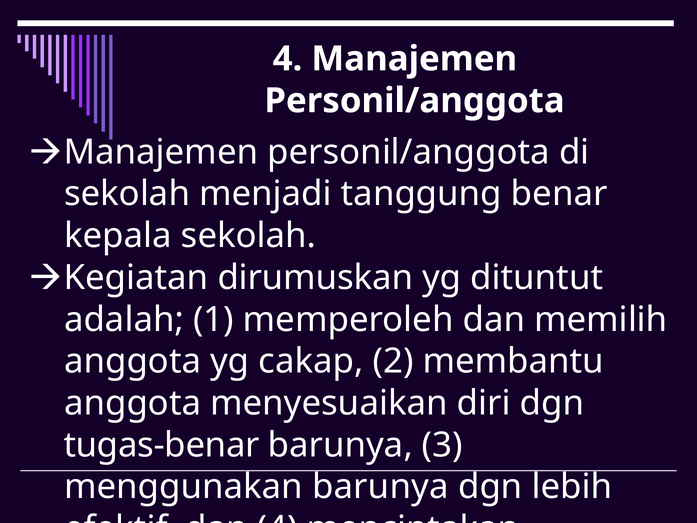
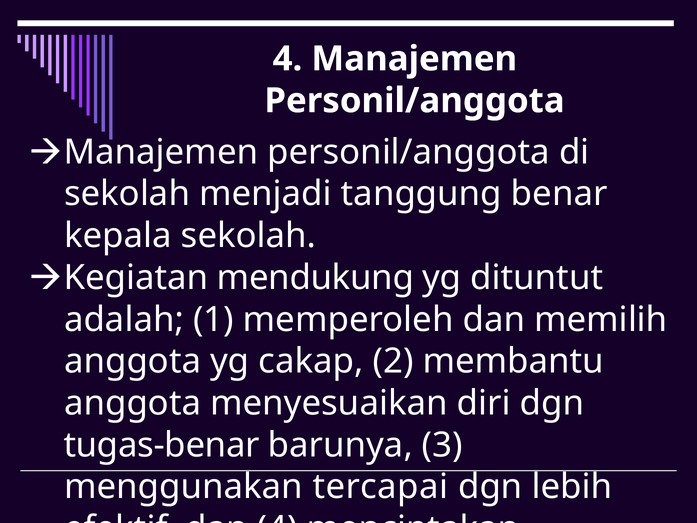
dirumuskan: dirumuskan -> mendukung
menggunakan barunya: barunya -> tercapai
